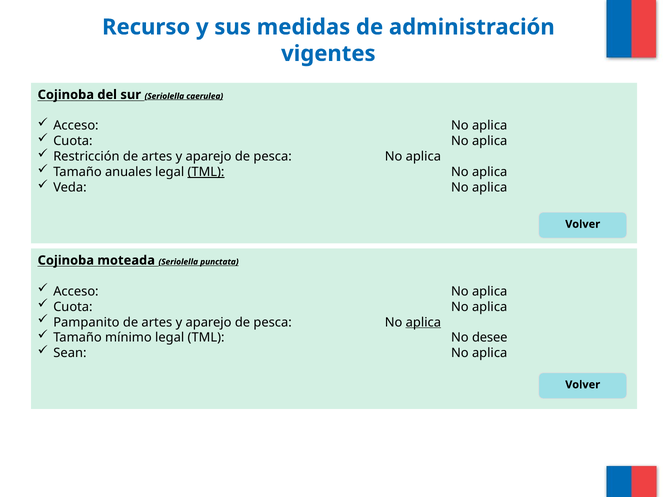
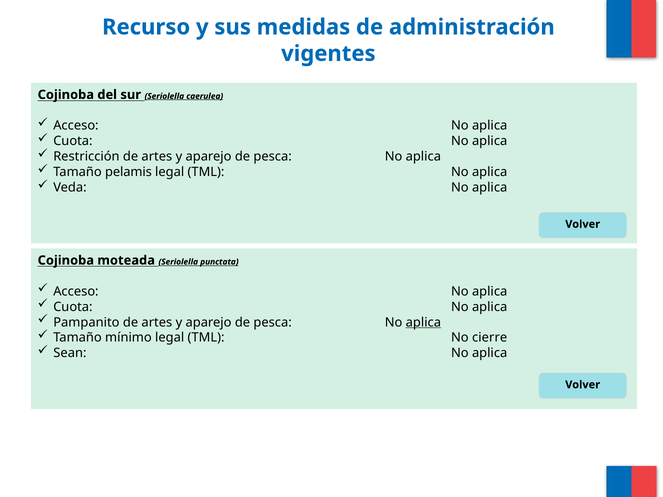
anuales: anuales -> pelamis
TML at (206, 172) underline: present -> none
desee: desee -> cierre
